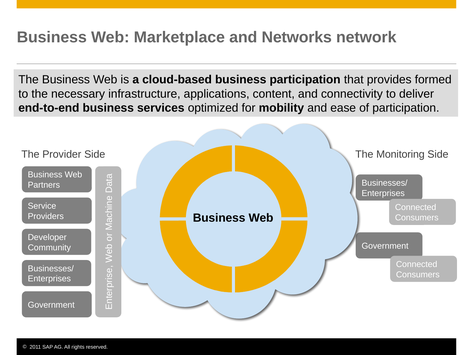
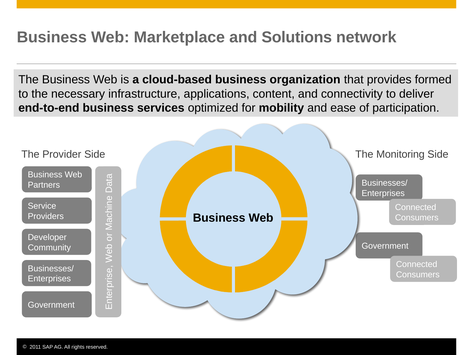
Networks: Networks -> Solutions
business participation: participation -> organization
